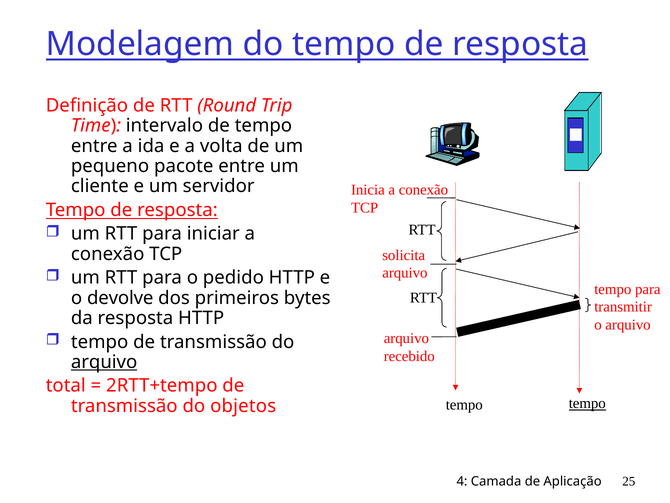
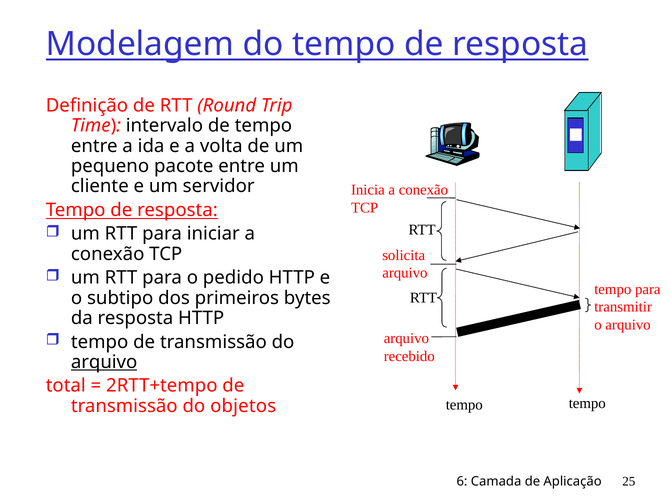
devolve: devolve -> subtipo
tempo at (587, 403) underline: present -> none
4: 4 -> 6
